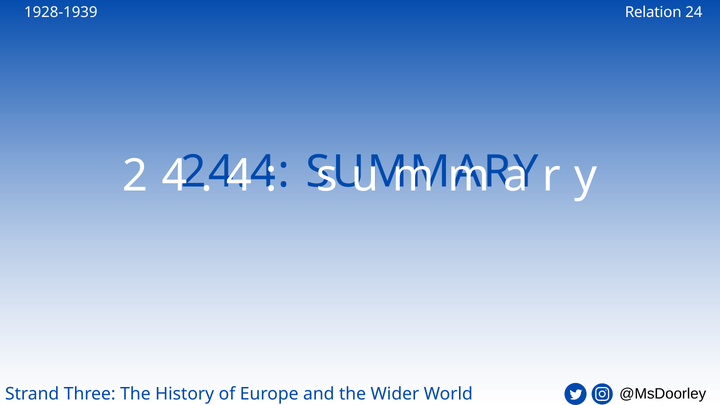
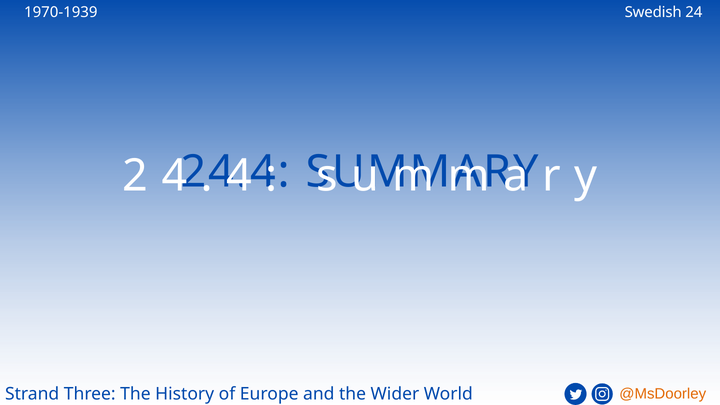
1928-1939: 1928-1939 -> 1970-1939
Relation: Relation -> Swedish
@MsDoorley colour: black -> orange
